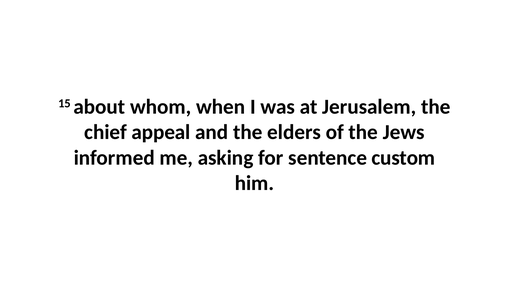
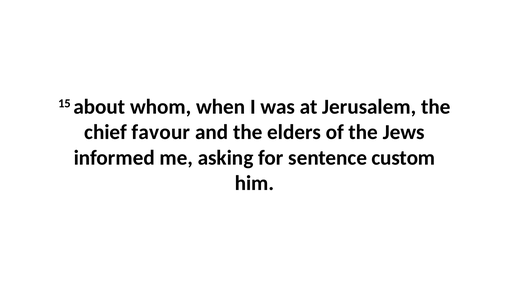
appeal: appeal -> favour
